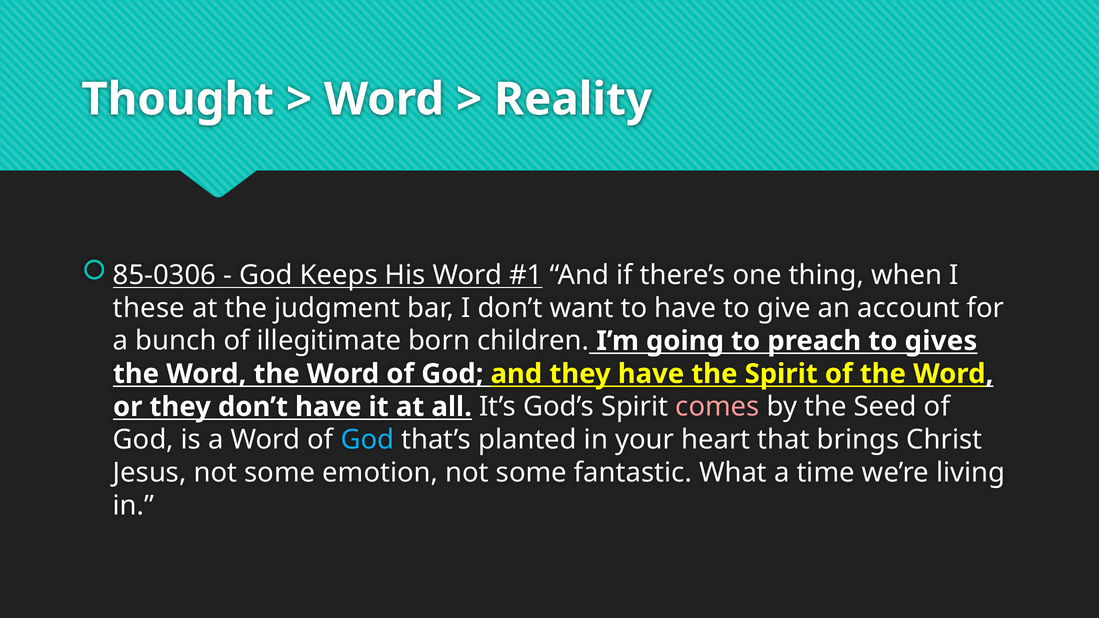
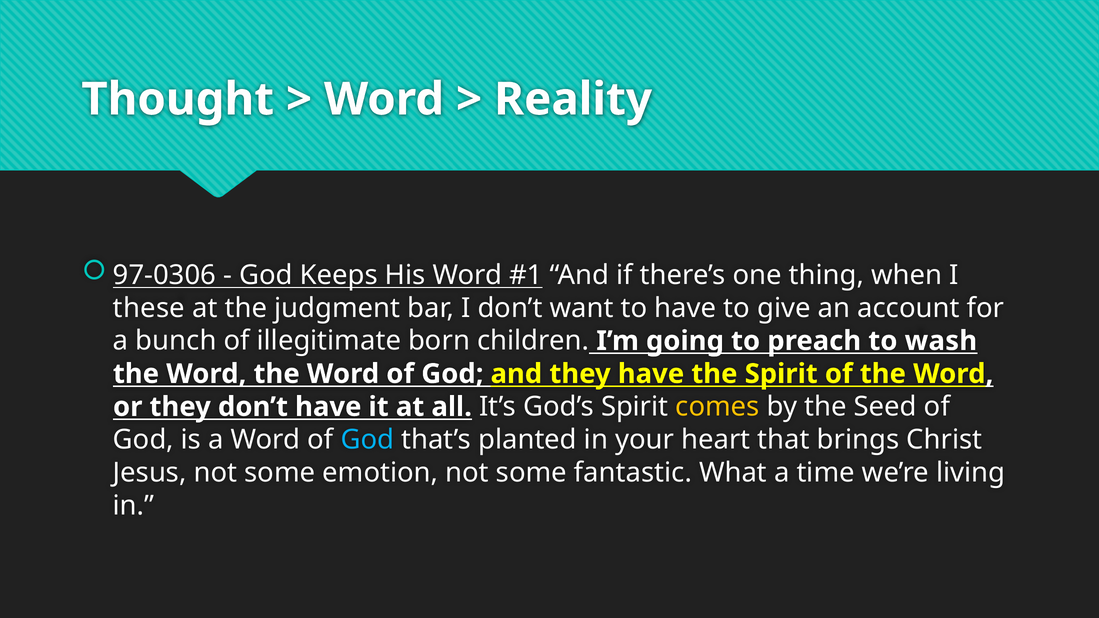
85-0306: 85-0306 -> 97-0306
gives: gives -> wash
comes colour: pink -> yellow
